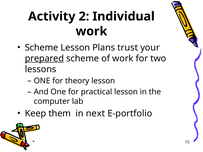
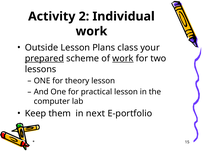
Scheme at (42, 48): Scheme -> Outside
trust: trust -> class
work at (123, 58) underline: none -> present
